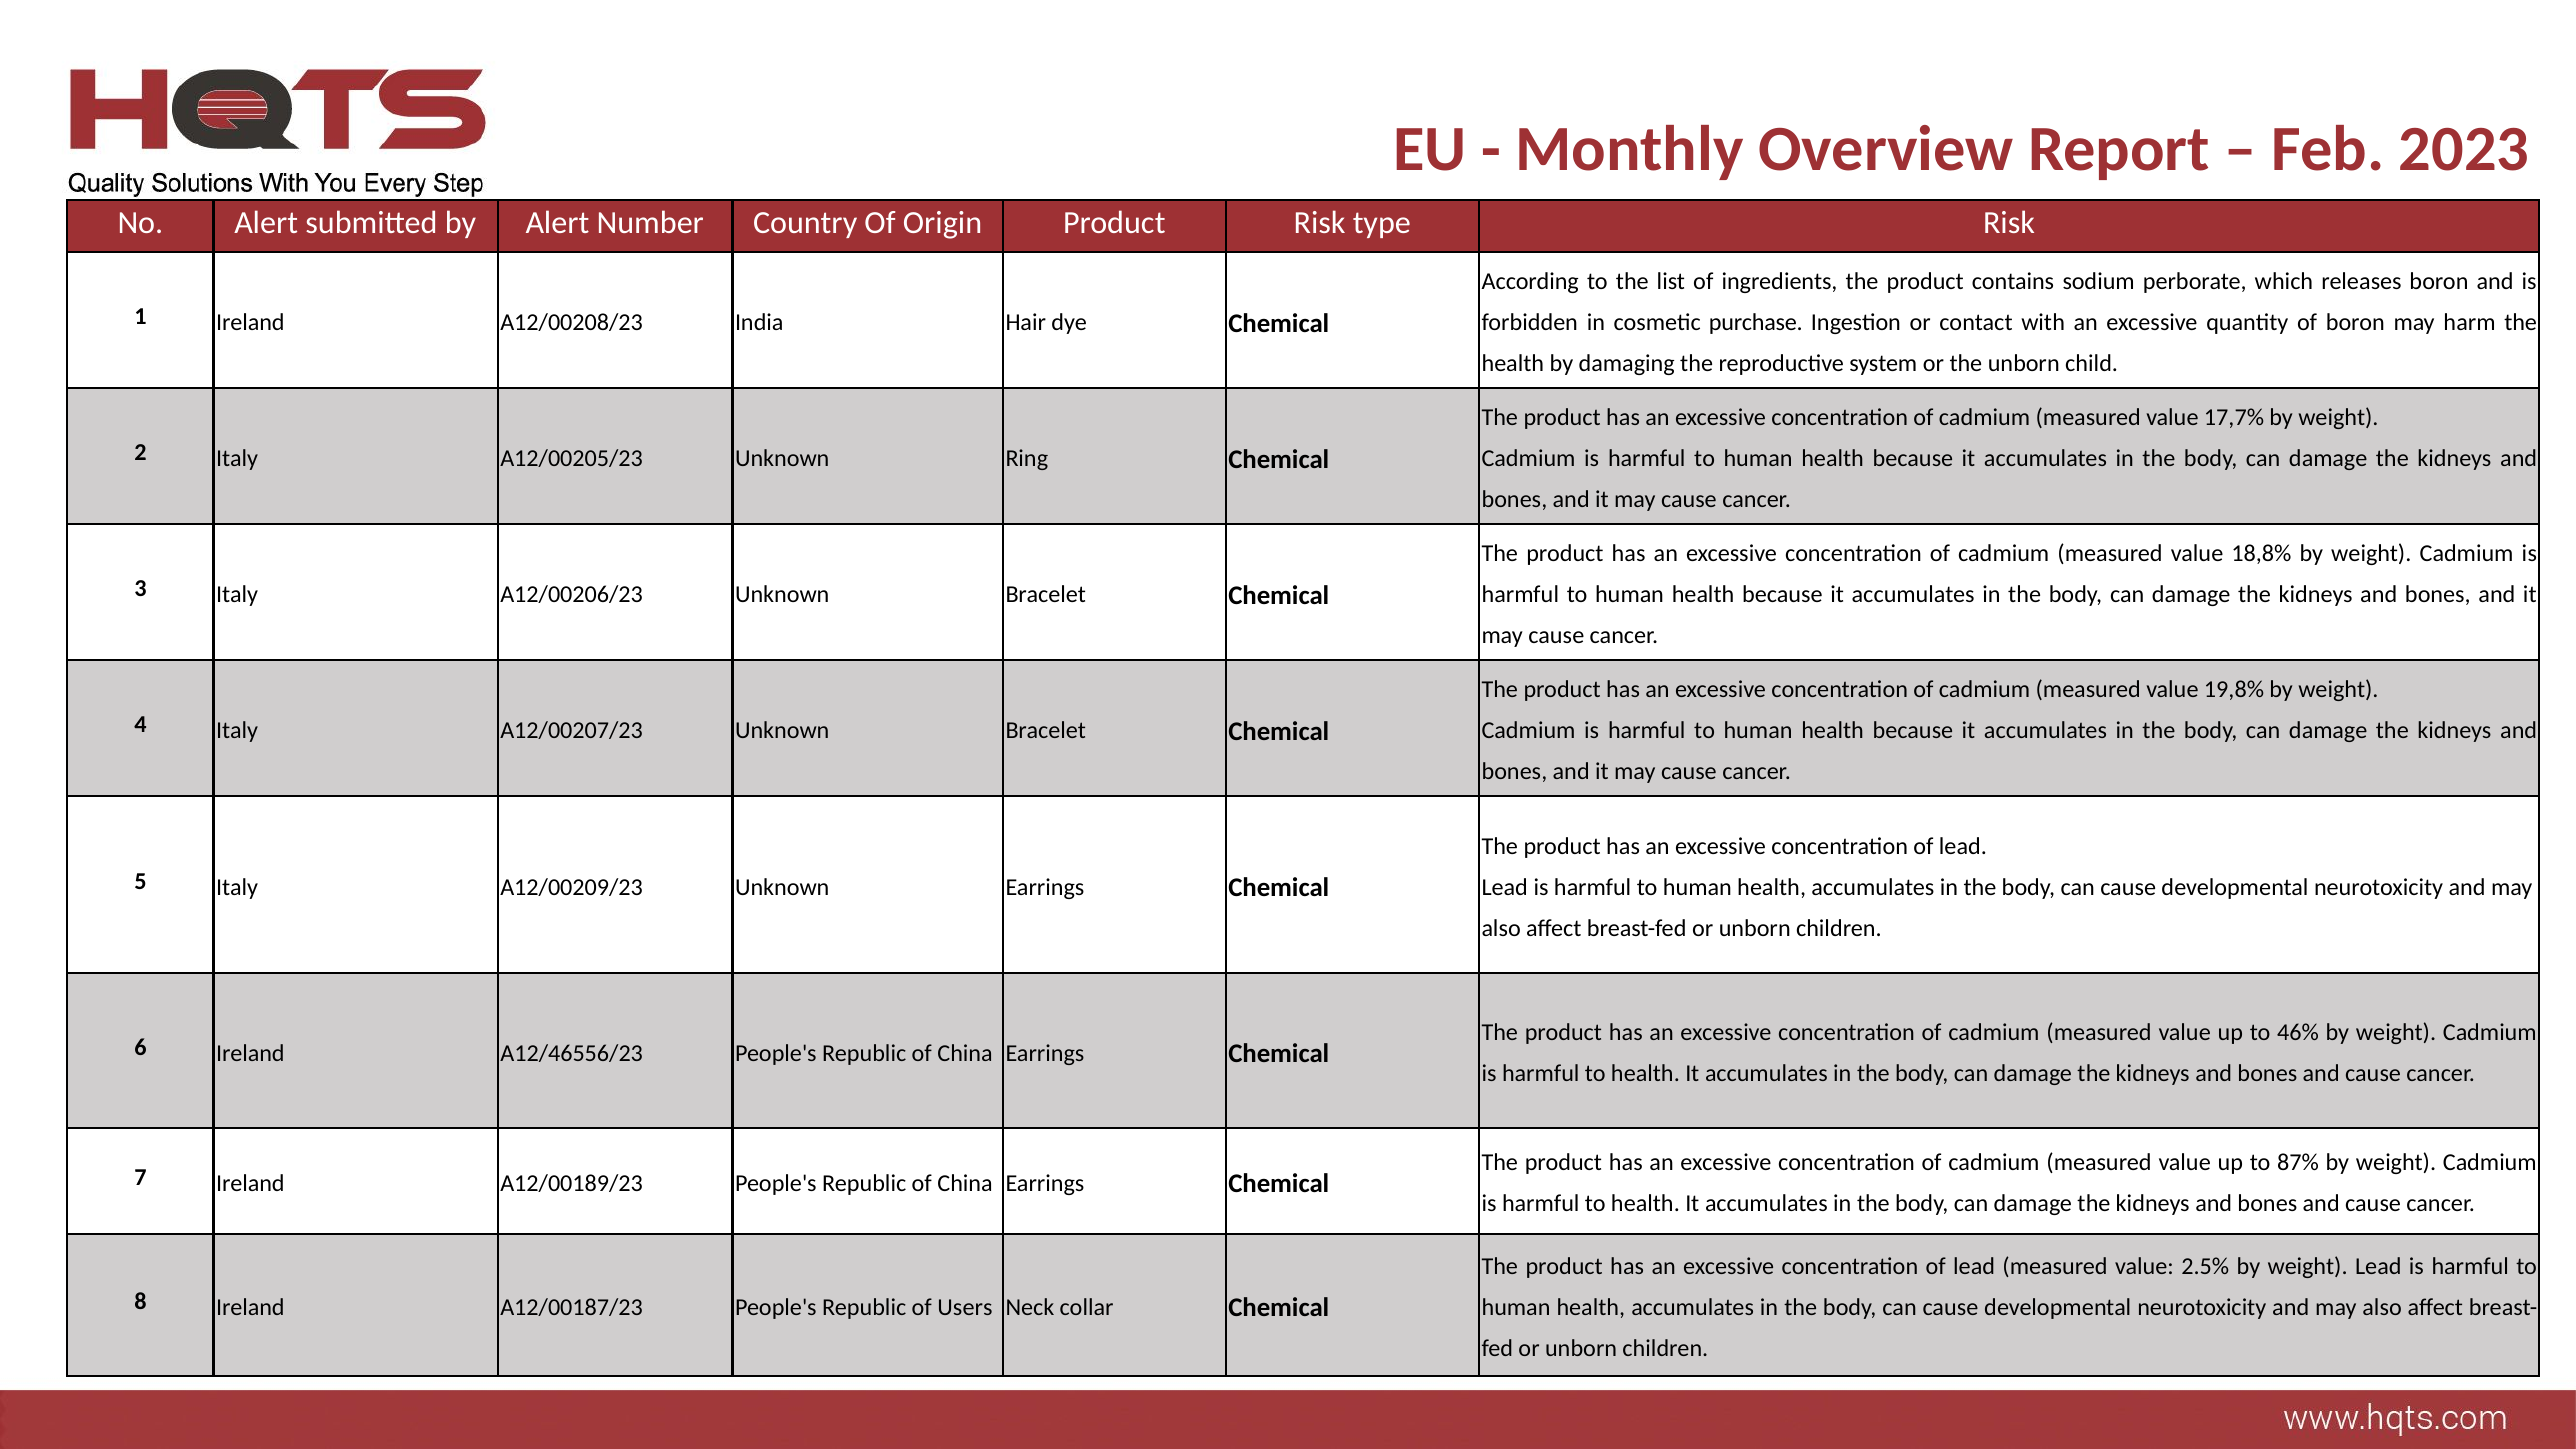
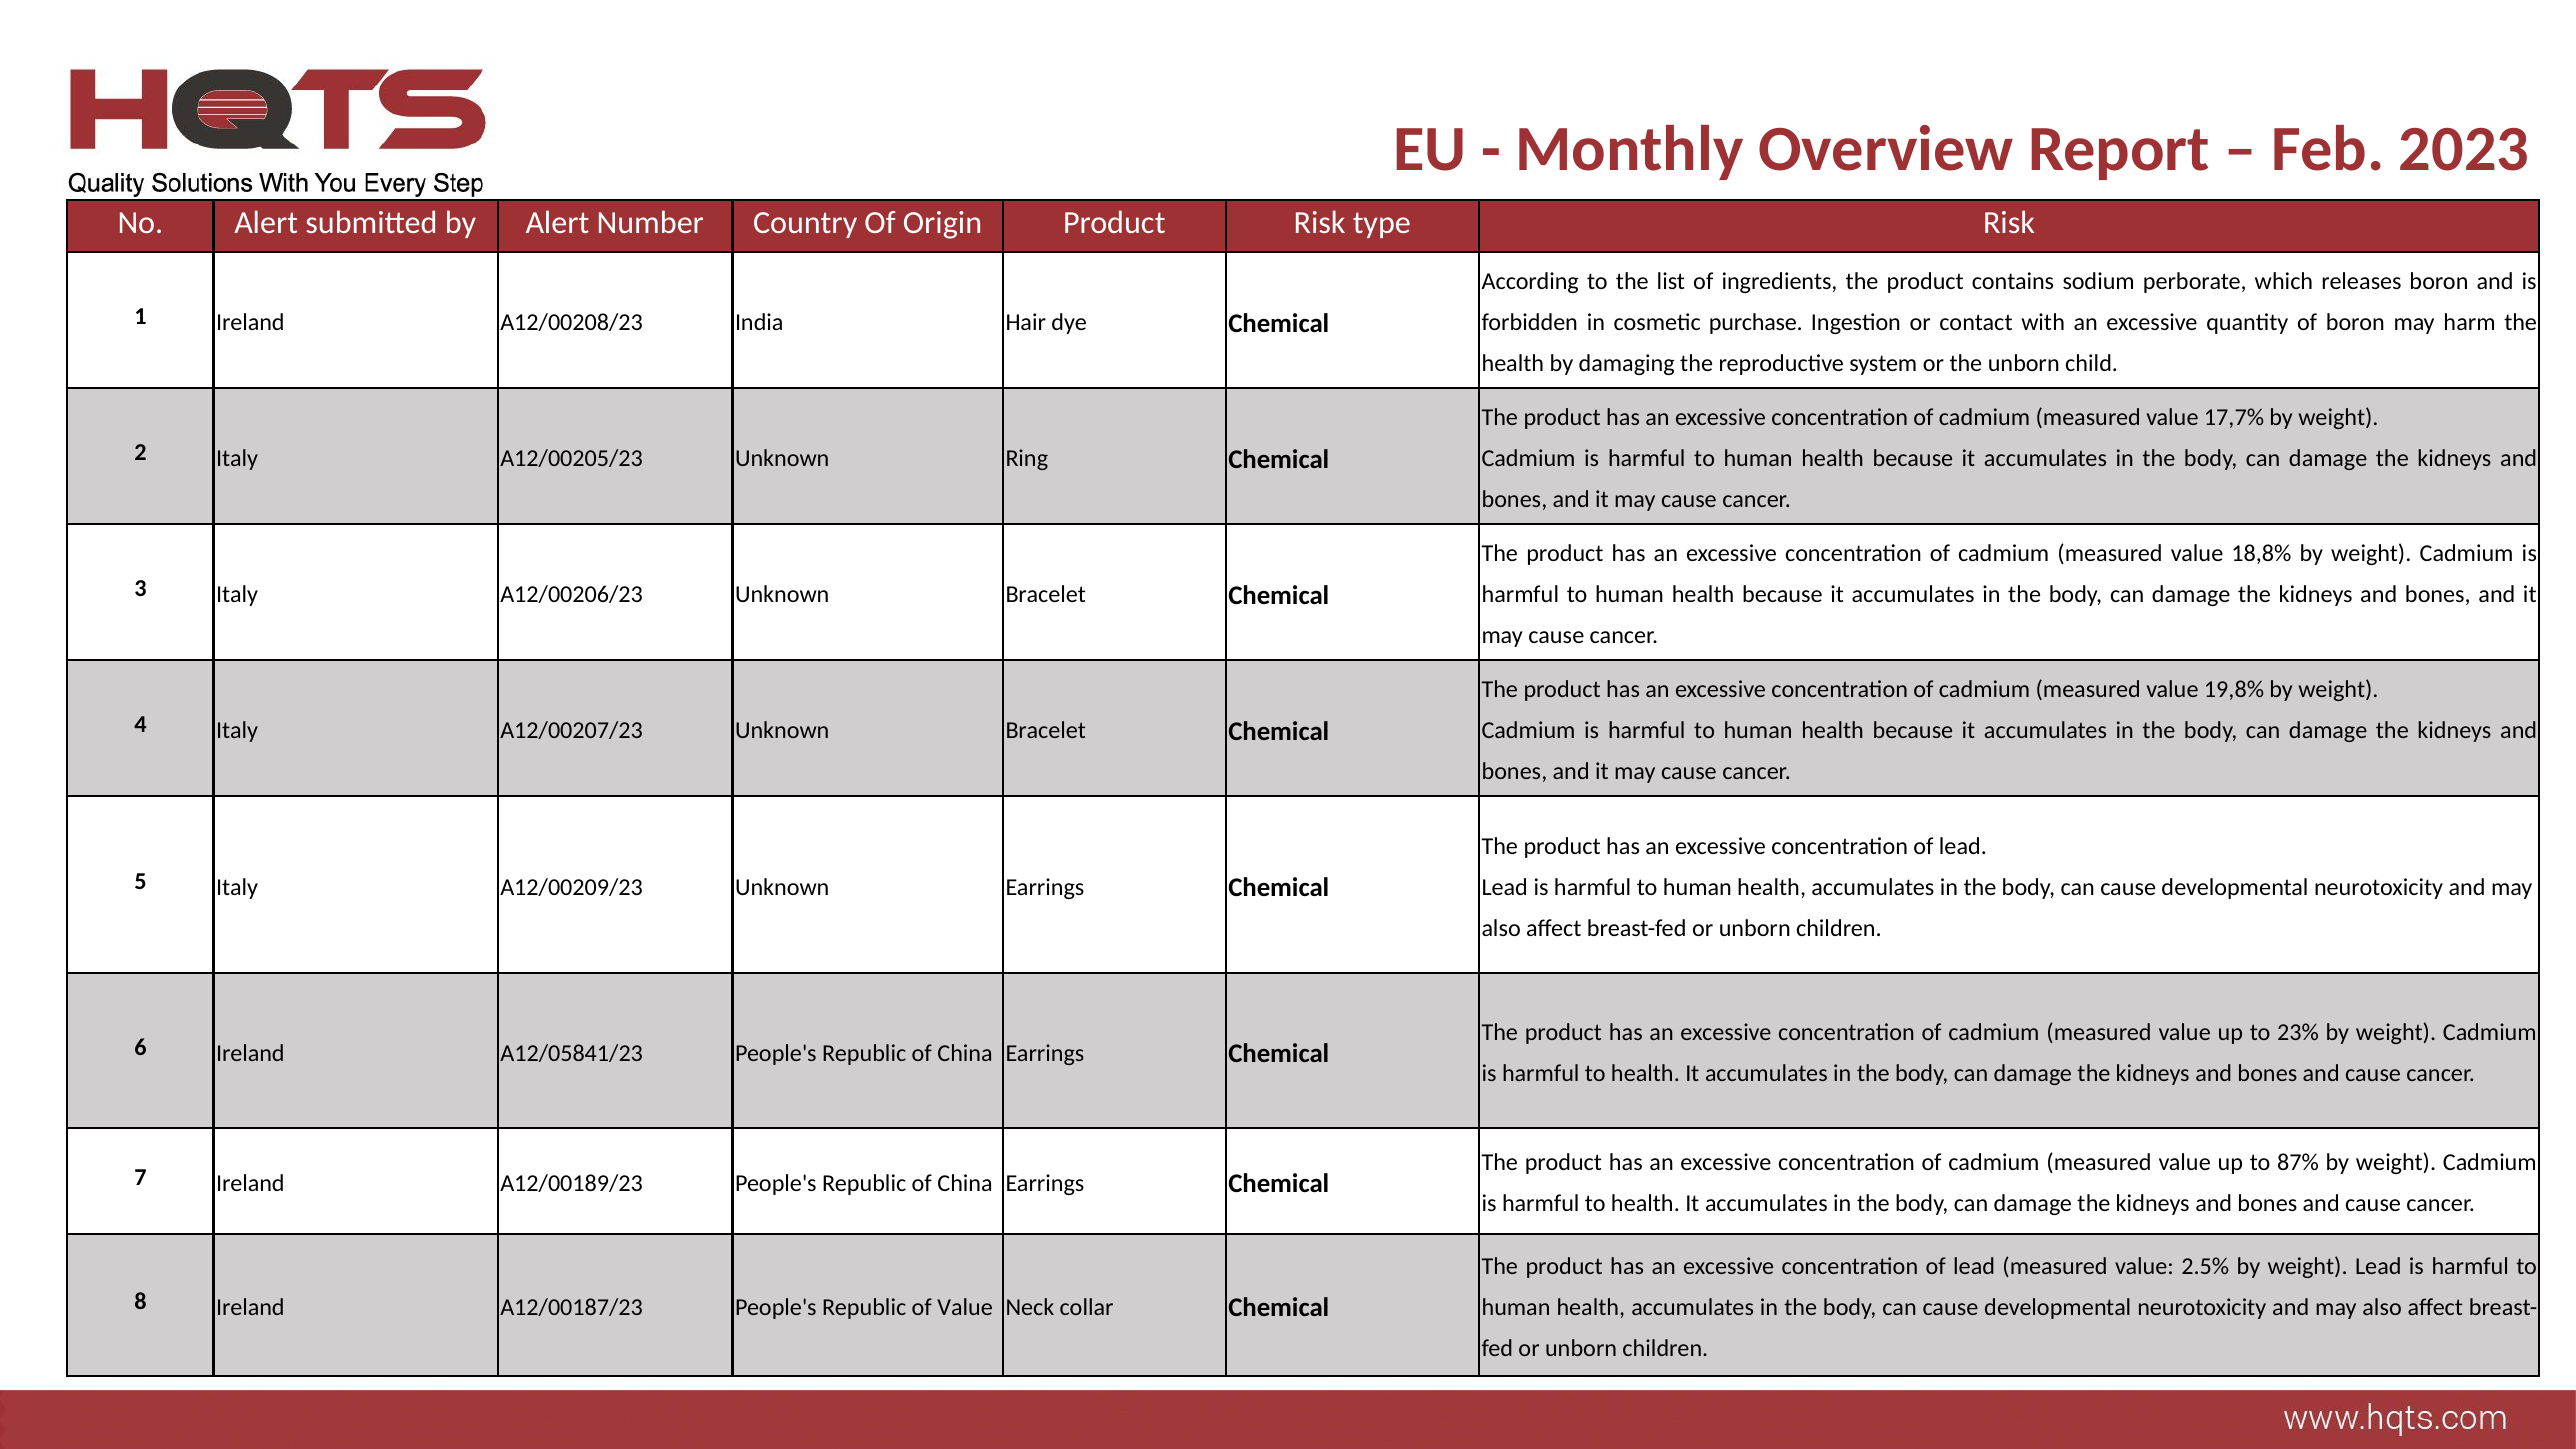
46%: 46% -> 23%
A12/46556/23: A12/46556/23 -> A12/05841/23
of Users: Users -> Value
